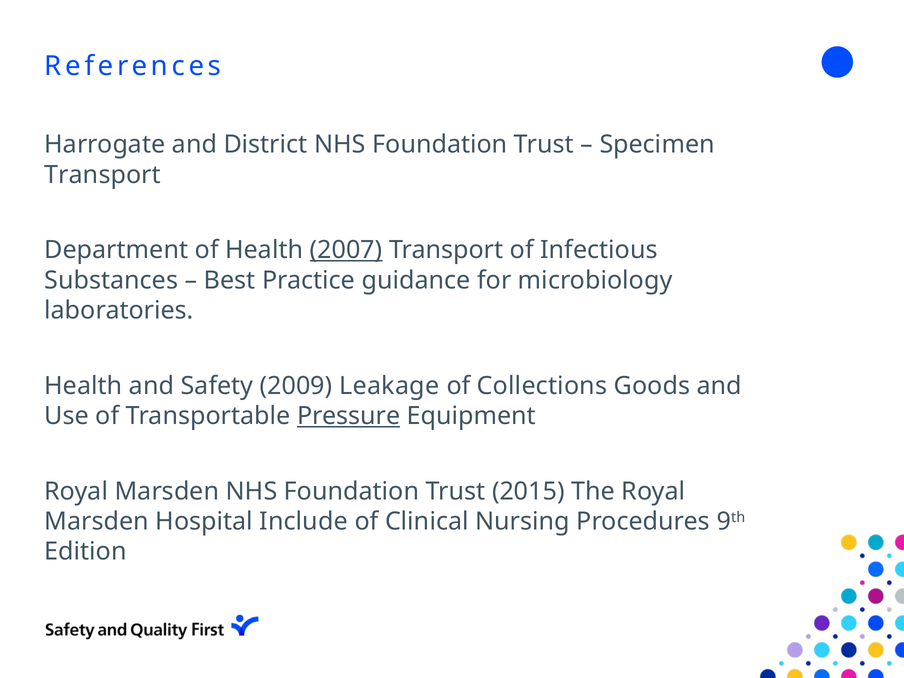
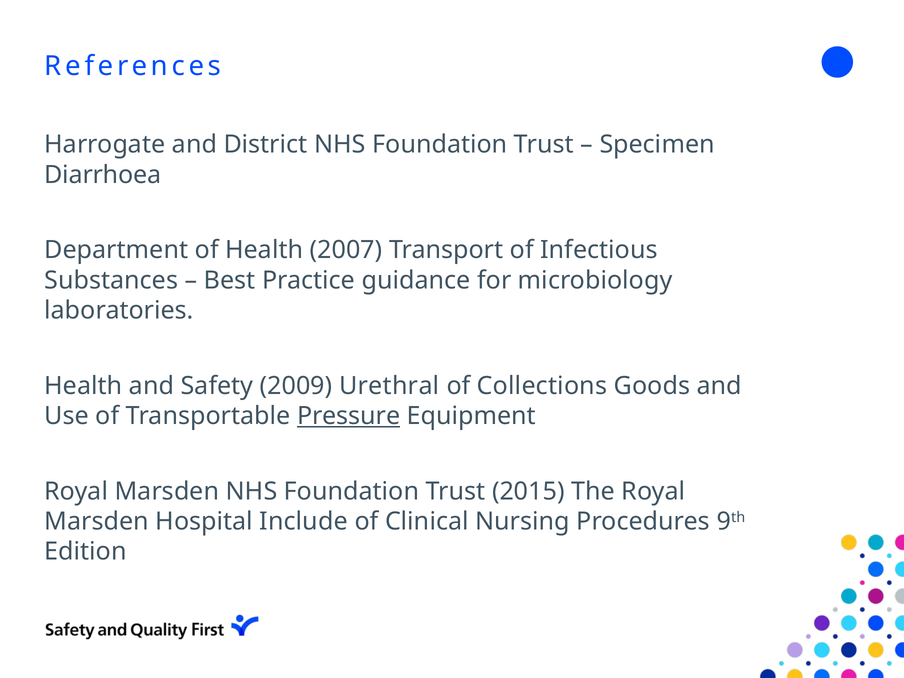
Transport at (103, 175): Transport -> Diarrhoea
2007 underline: present -> none
Leakage: Leakage -> Urethral
